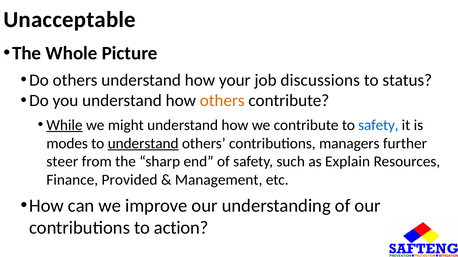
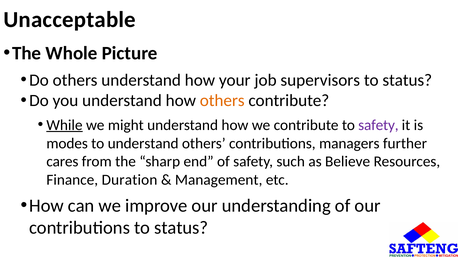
discussions: discussions -> supervisors
safety at (378, 125) colour: blue -> purple
understand at (143, 144) underline: present -> none
steer: steer -> cares
Explain: Explain -> Believe
Provided: Provided -> Duration
contributions to action: action -> status
